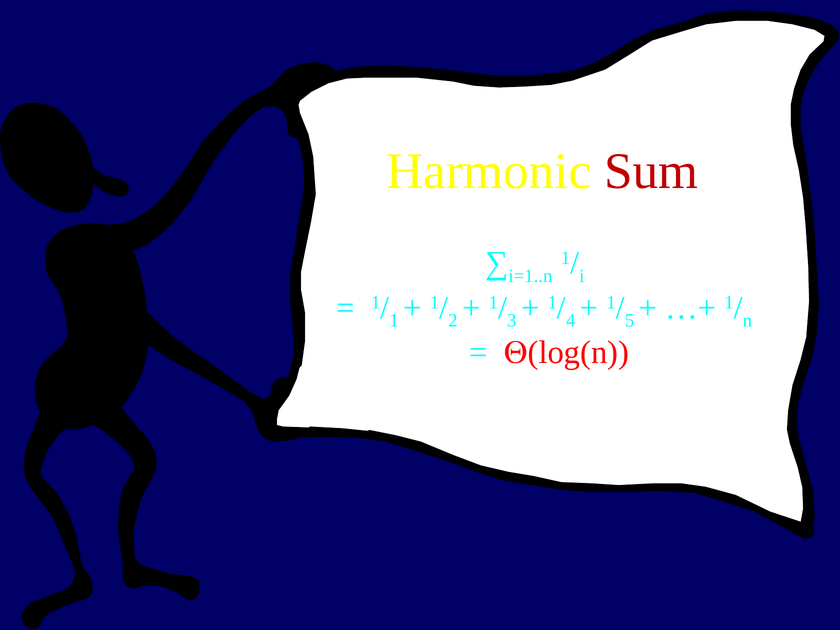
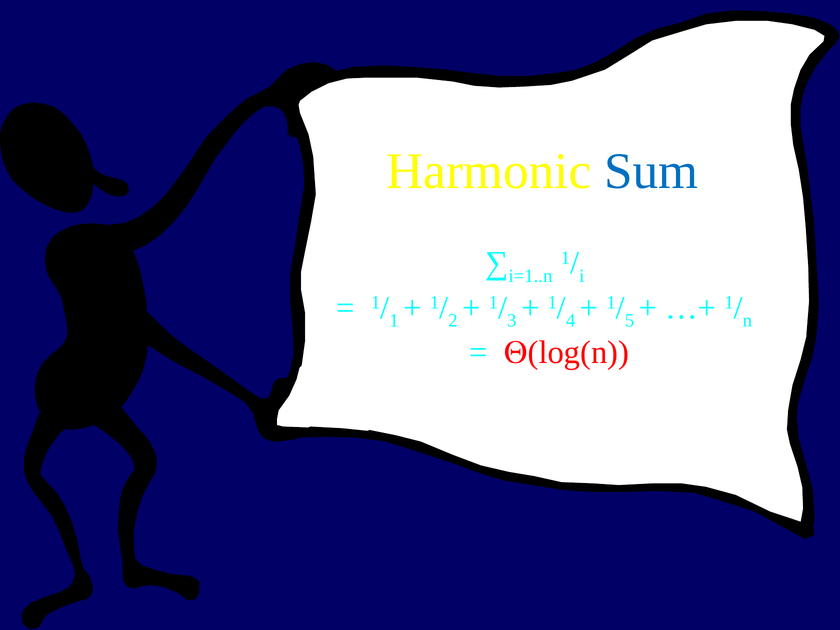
Sum colour: red -> blue
